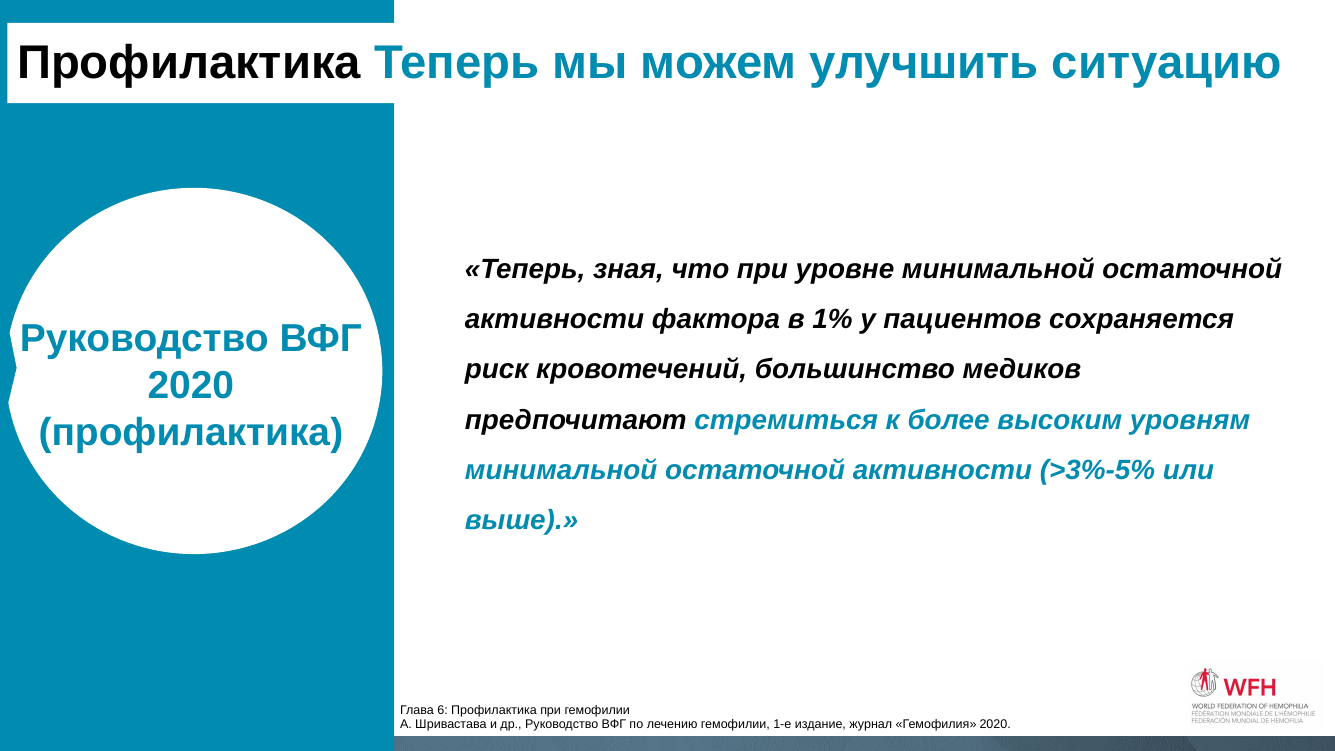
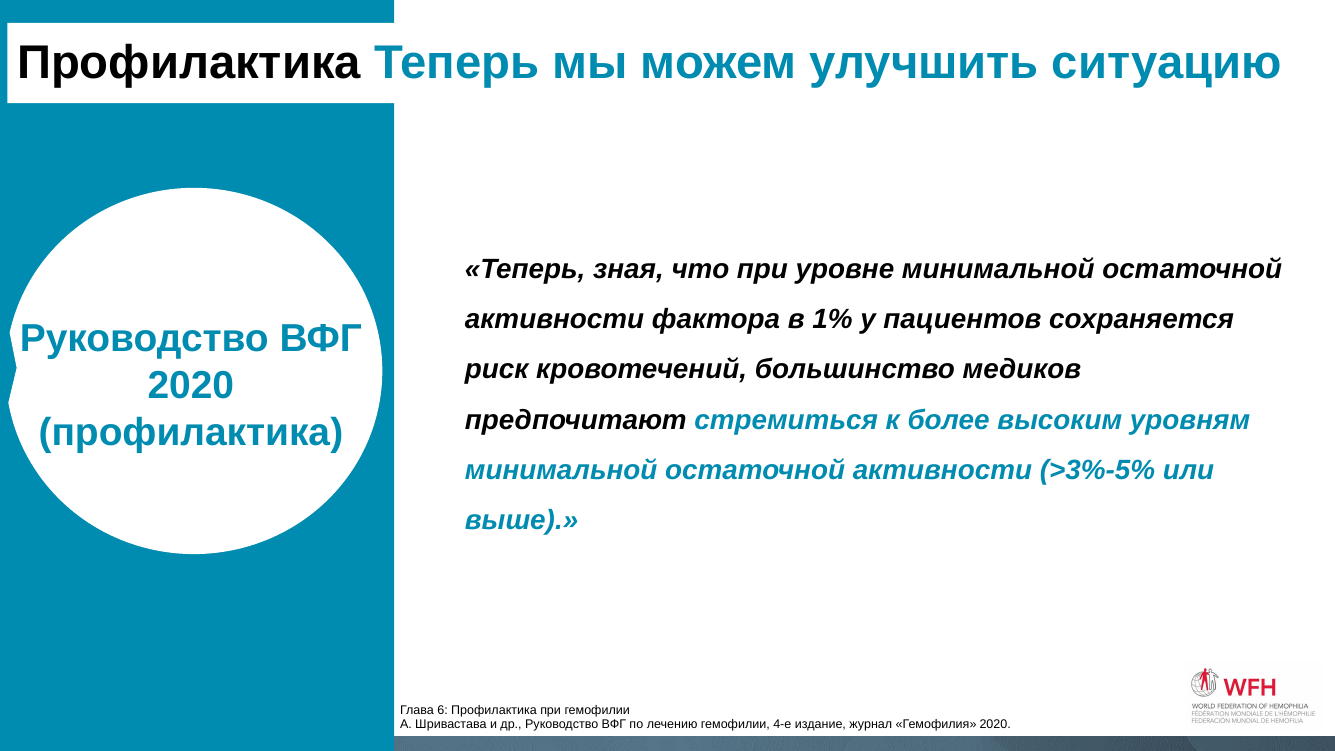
1-е: 1-е -> 4-е
